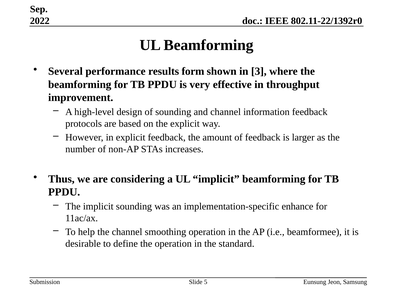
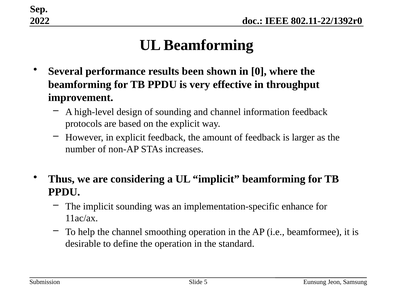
form: form -> been
3: 3 -> 0
